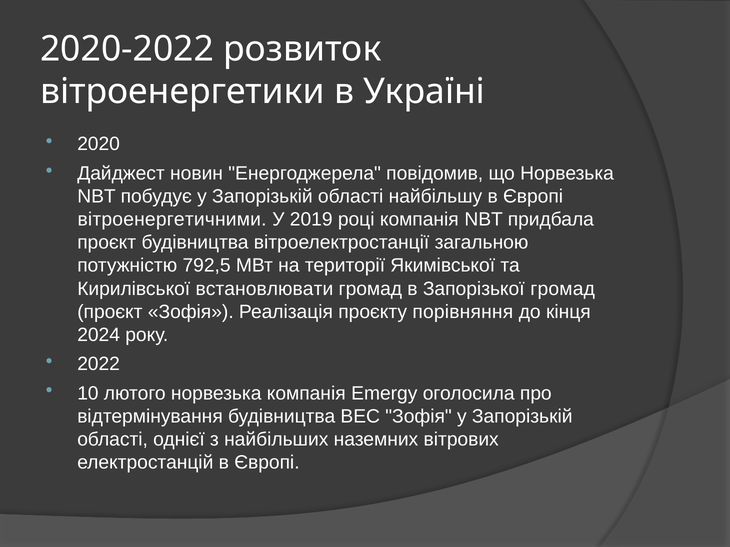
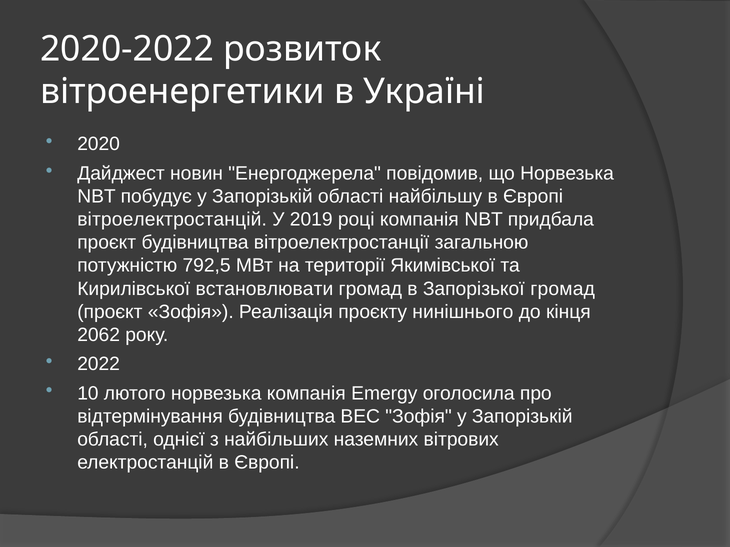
вітроенергетичними: вітроенергетичними -> вітроелектростанцій
порівняння: порівняння -> нинішнього
2024: 2024 -> 2062
